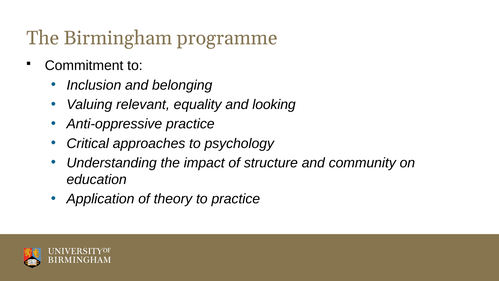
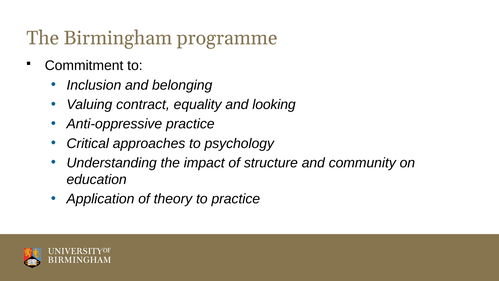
relevant: relevant -> contract
